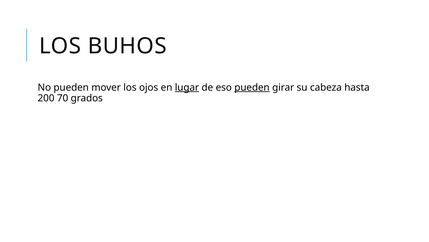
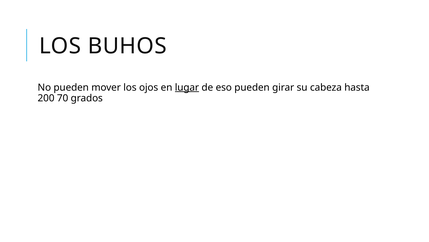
pueden at (252, 87) underline: present -> none
